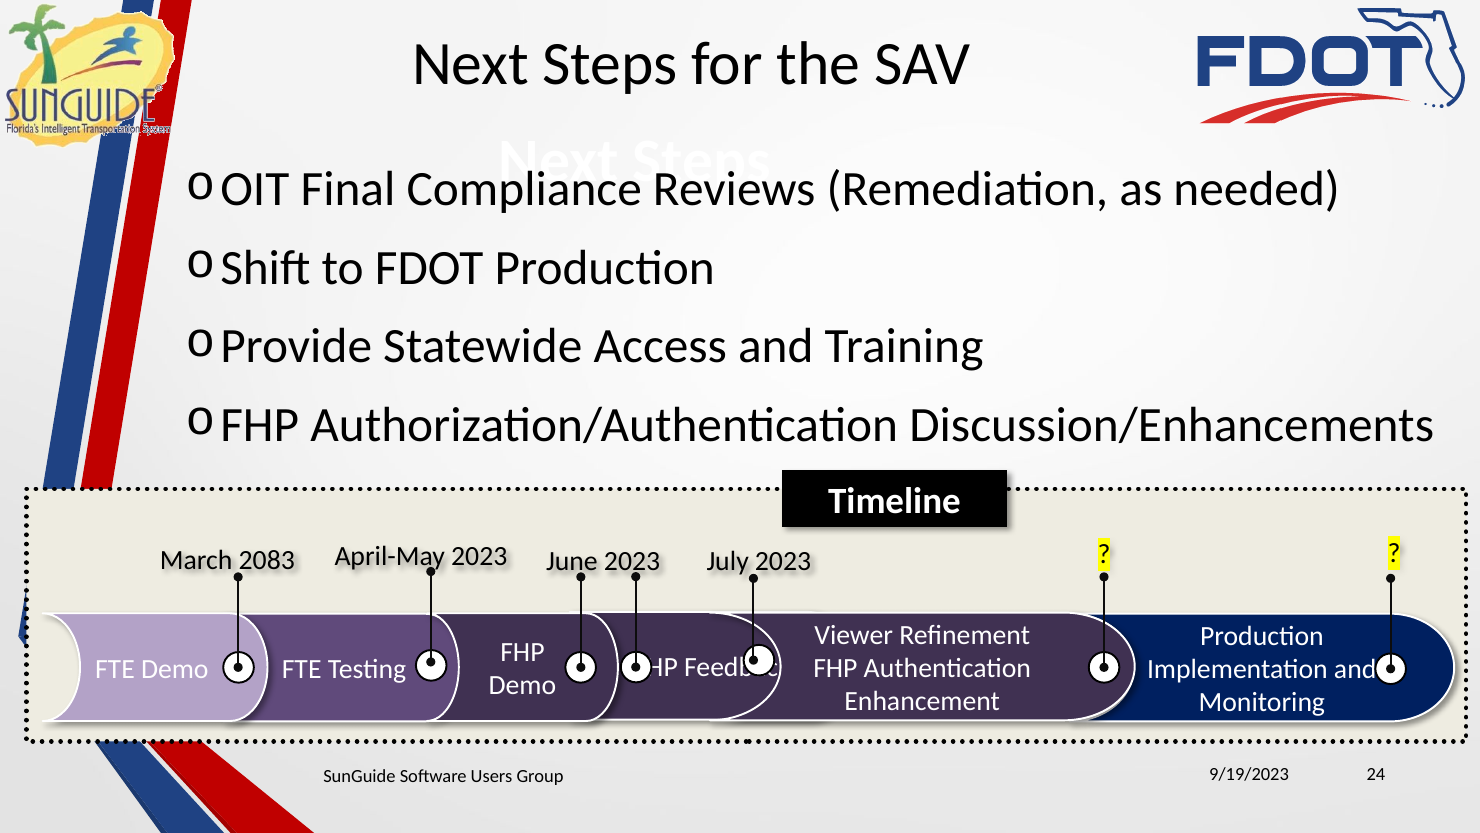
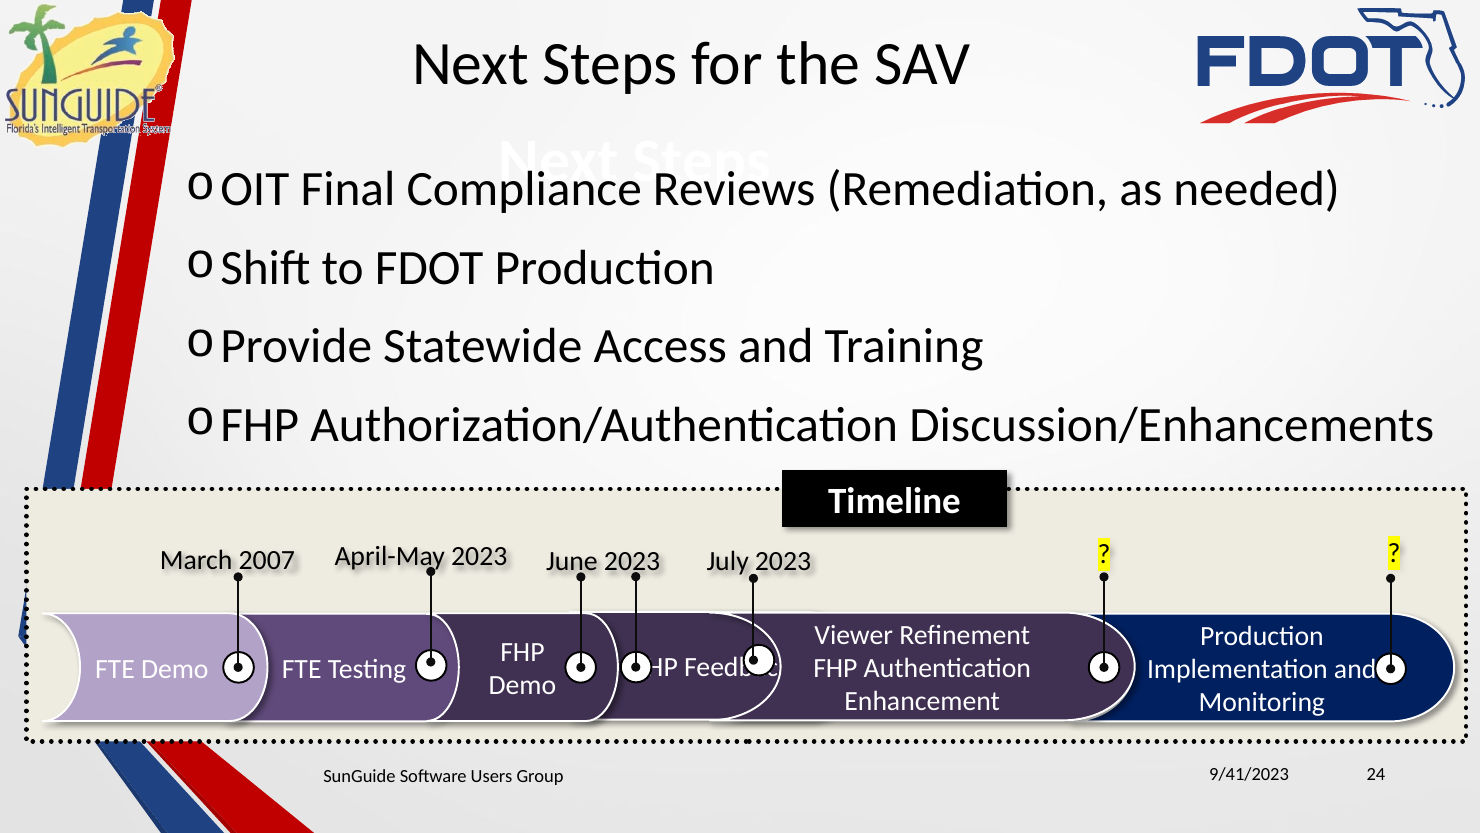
2083: 2083 -> 2007
9/19/2023: 9/19/2023 -> 9/41/2023
